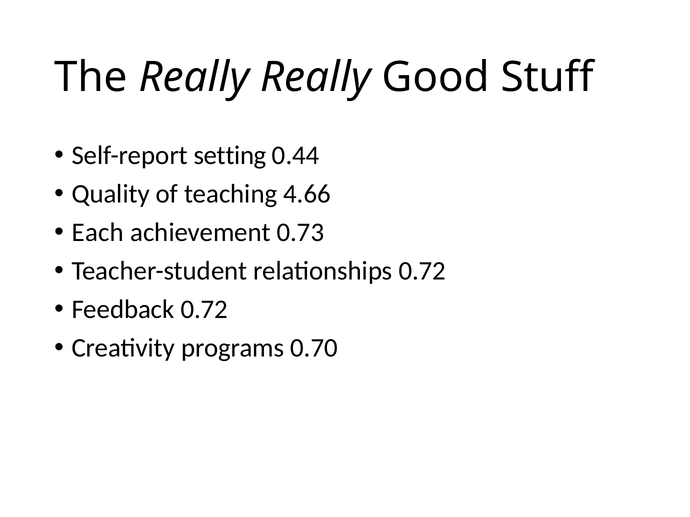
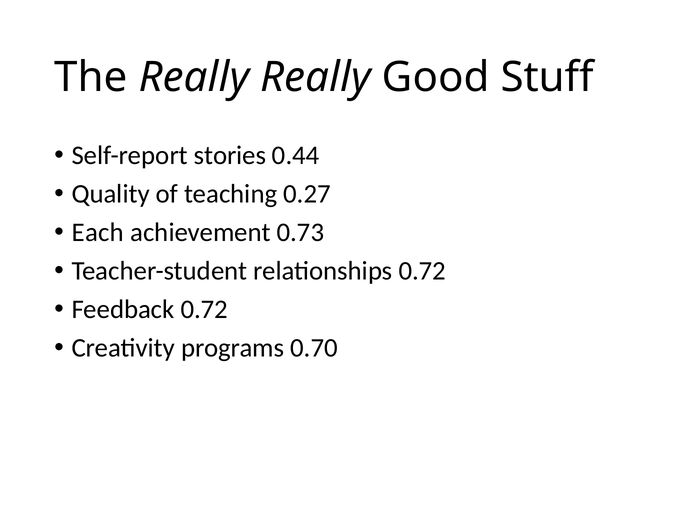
setting: setting -> stories
4.66: 4.66 -> 0.27
